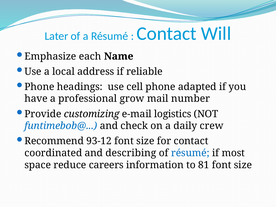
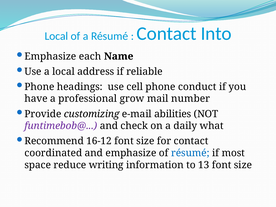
Later at (56, 36): Later -> Local
Will: Will -> Into
adapted: adapted -> conduct
logistics: logistics -> abilities
funtimebob@ colour: blue -> purple
crew: crew -> what
93-12: 93-12 -> 16-12
and describing: describing -> emphasize
careers: careers -> writing
81: 81 -> 13
